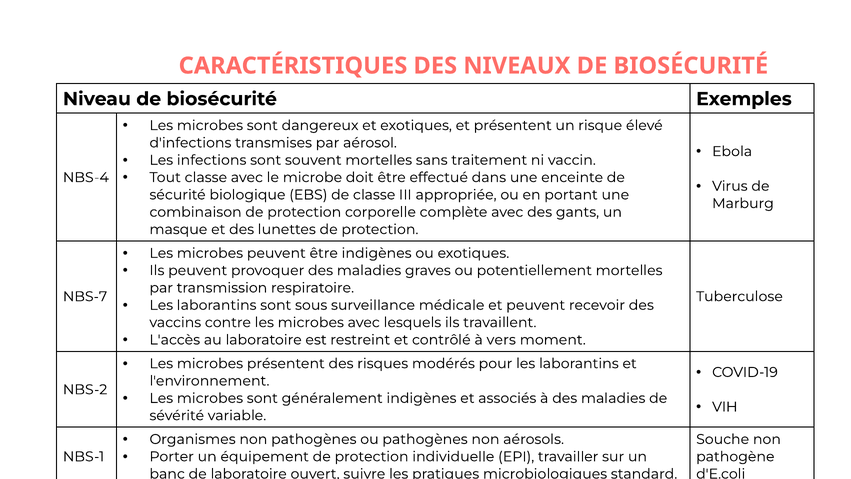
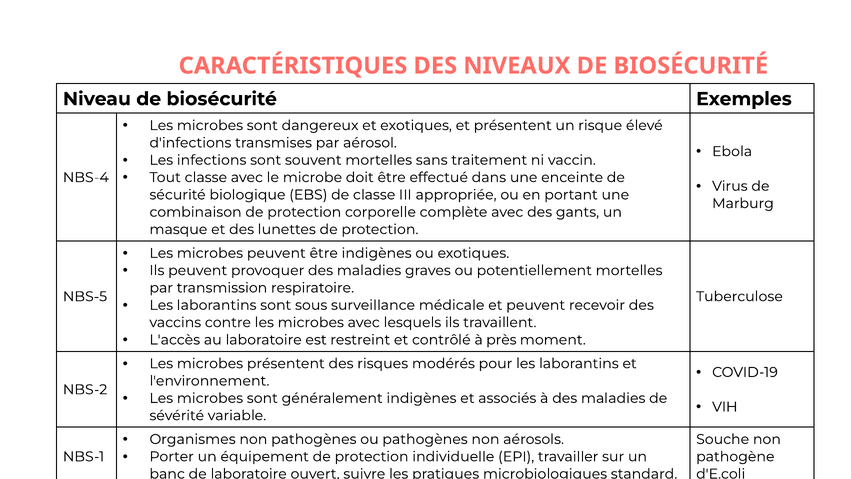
NBS-7: NBS-7 -> NBS-5
vers: vers -> près
